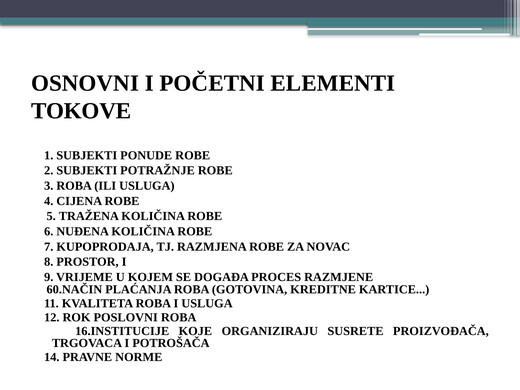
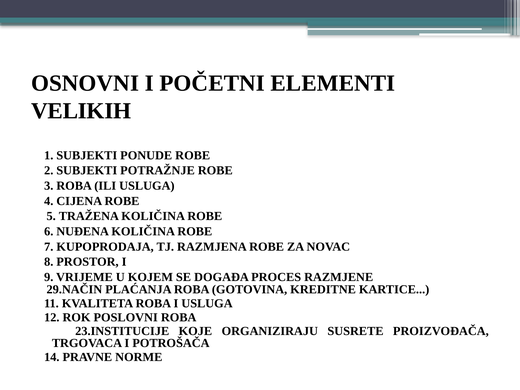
TOKOVE: TOKOVE -> VELIKIH
60.NAČIN: 60.NAČIN -> 29.NAČIN
16.INSTITUCIJE: 16.INSTITUCIJE -> 23.INSTITUCIJE
